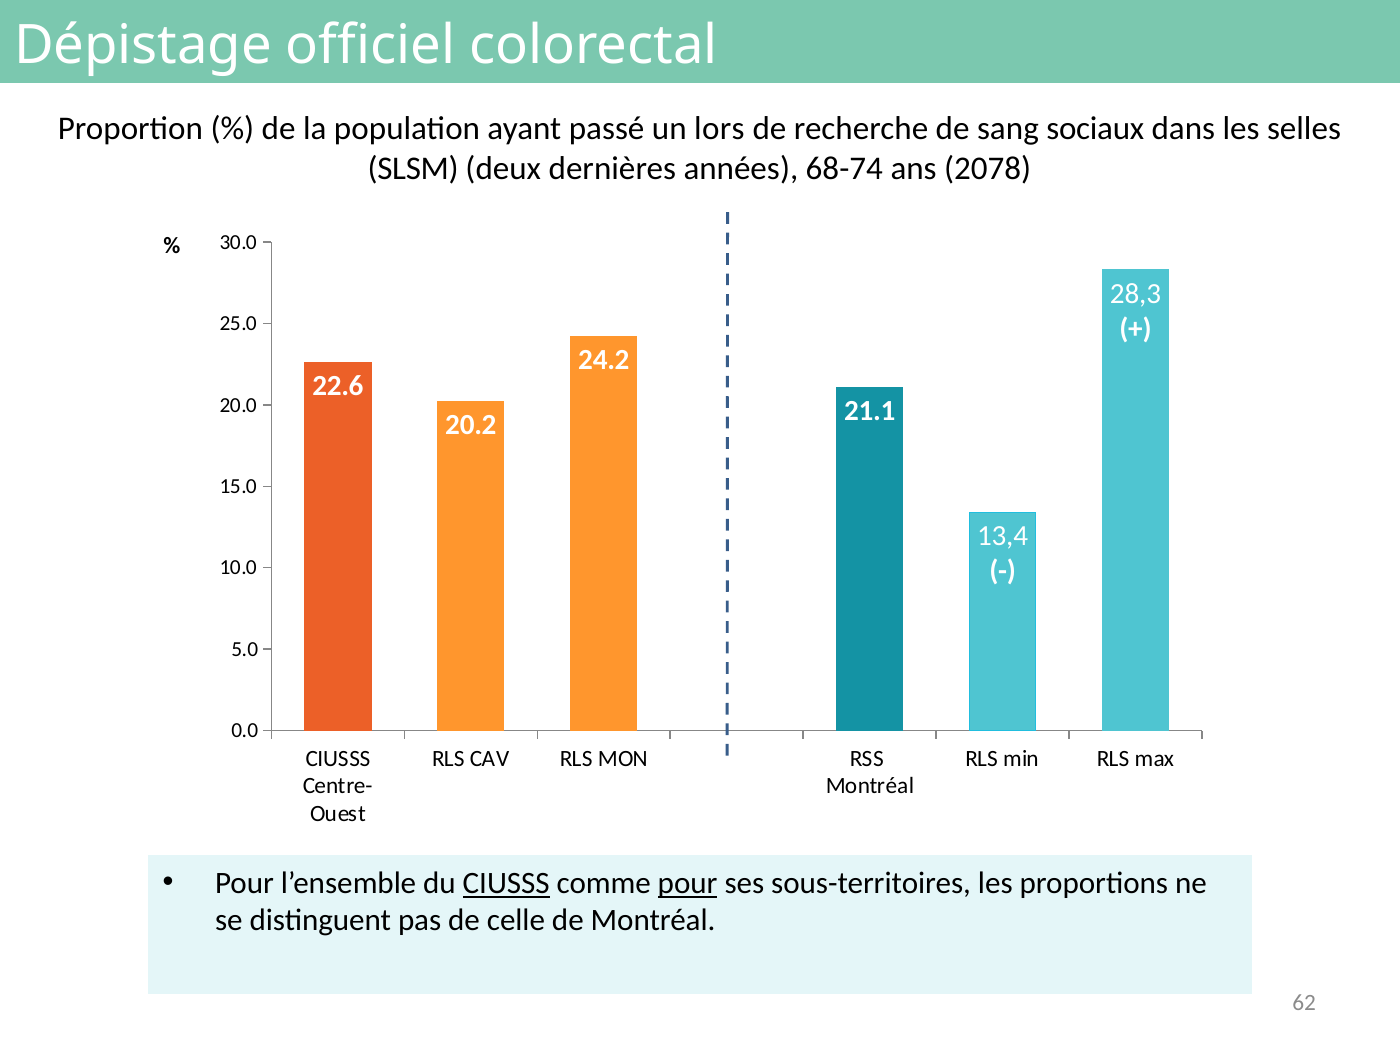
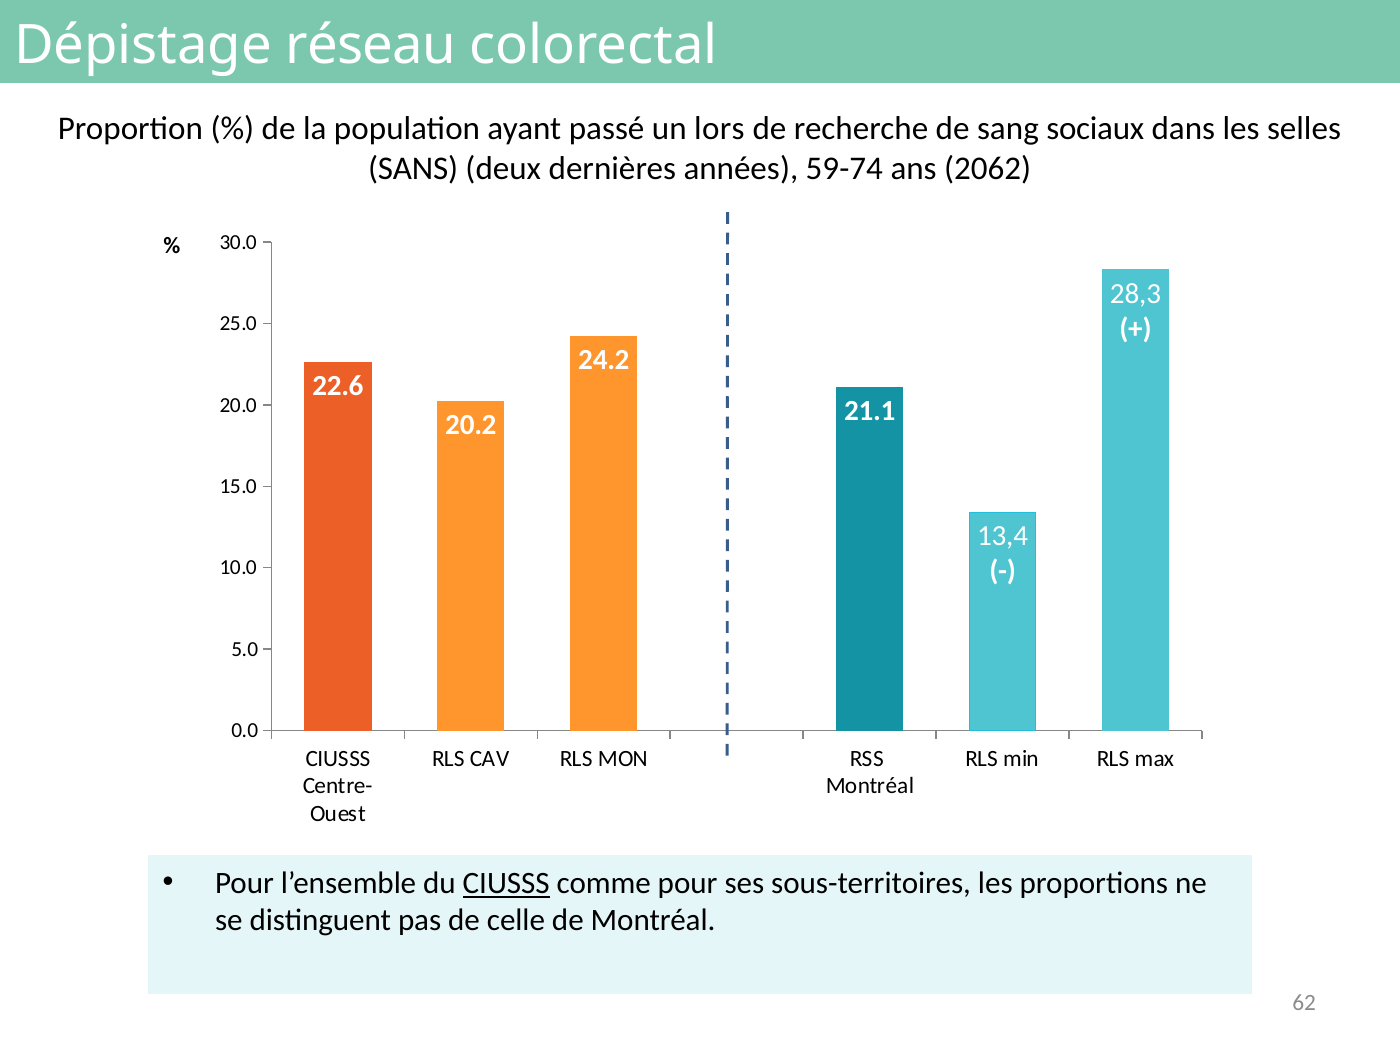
officiel: officiel -> réseau
SLSM: SLSM -> SANS
68-74: 68-74 -> 59-74
2078: 2078 -> 2062
pour at (688, 883) underline: present -> none
